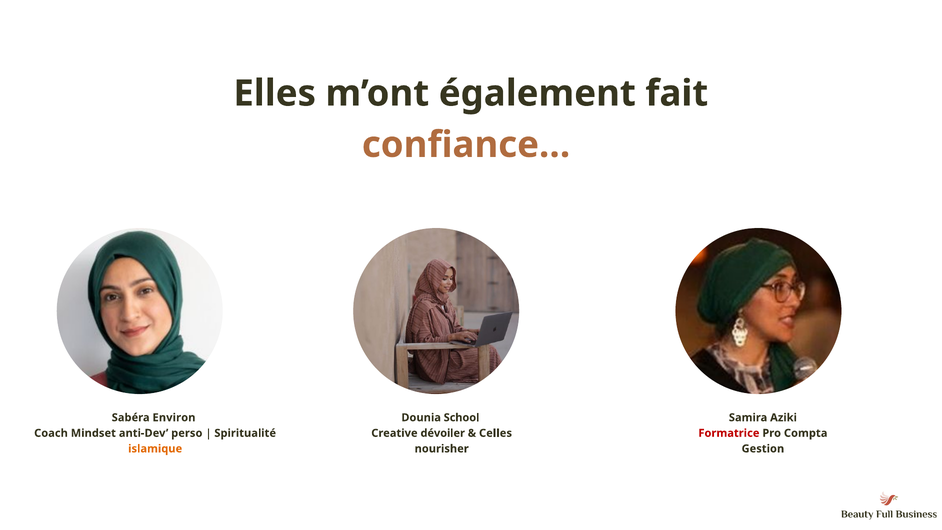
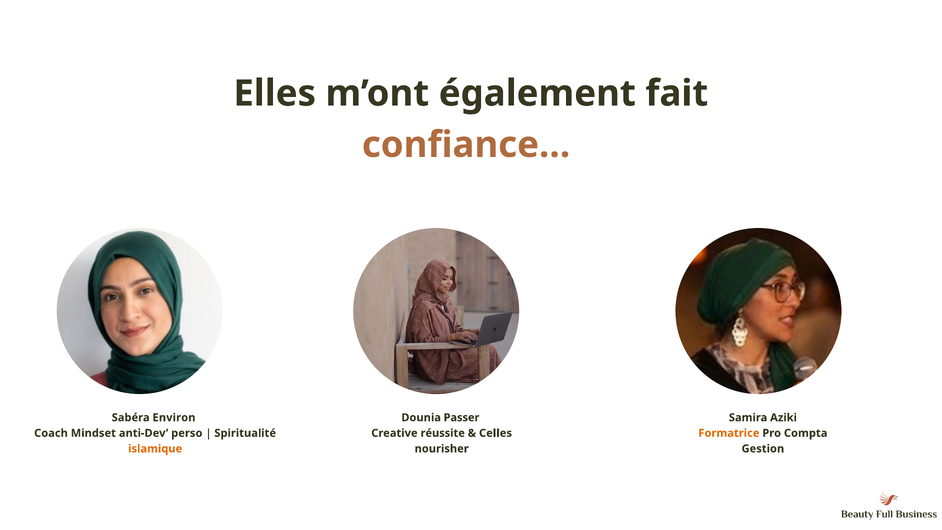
School: School -> Passer
dévoiler: dévoiler -> réussite
Formatrice colour: red -> orange
